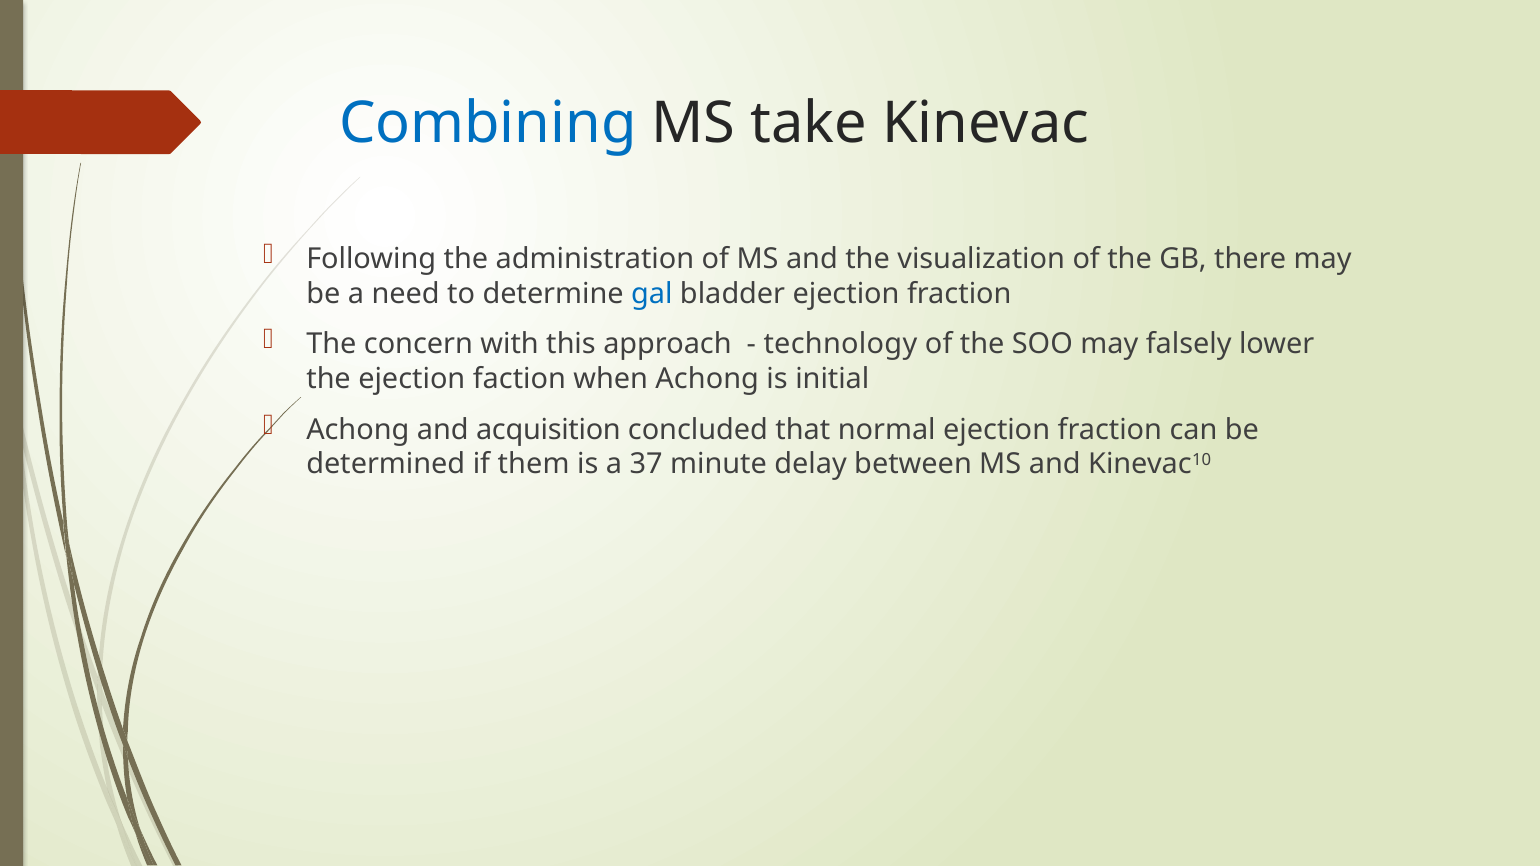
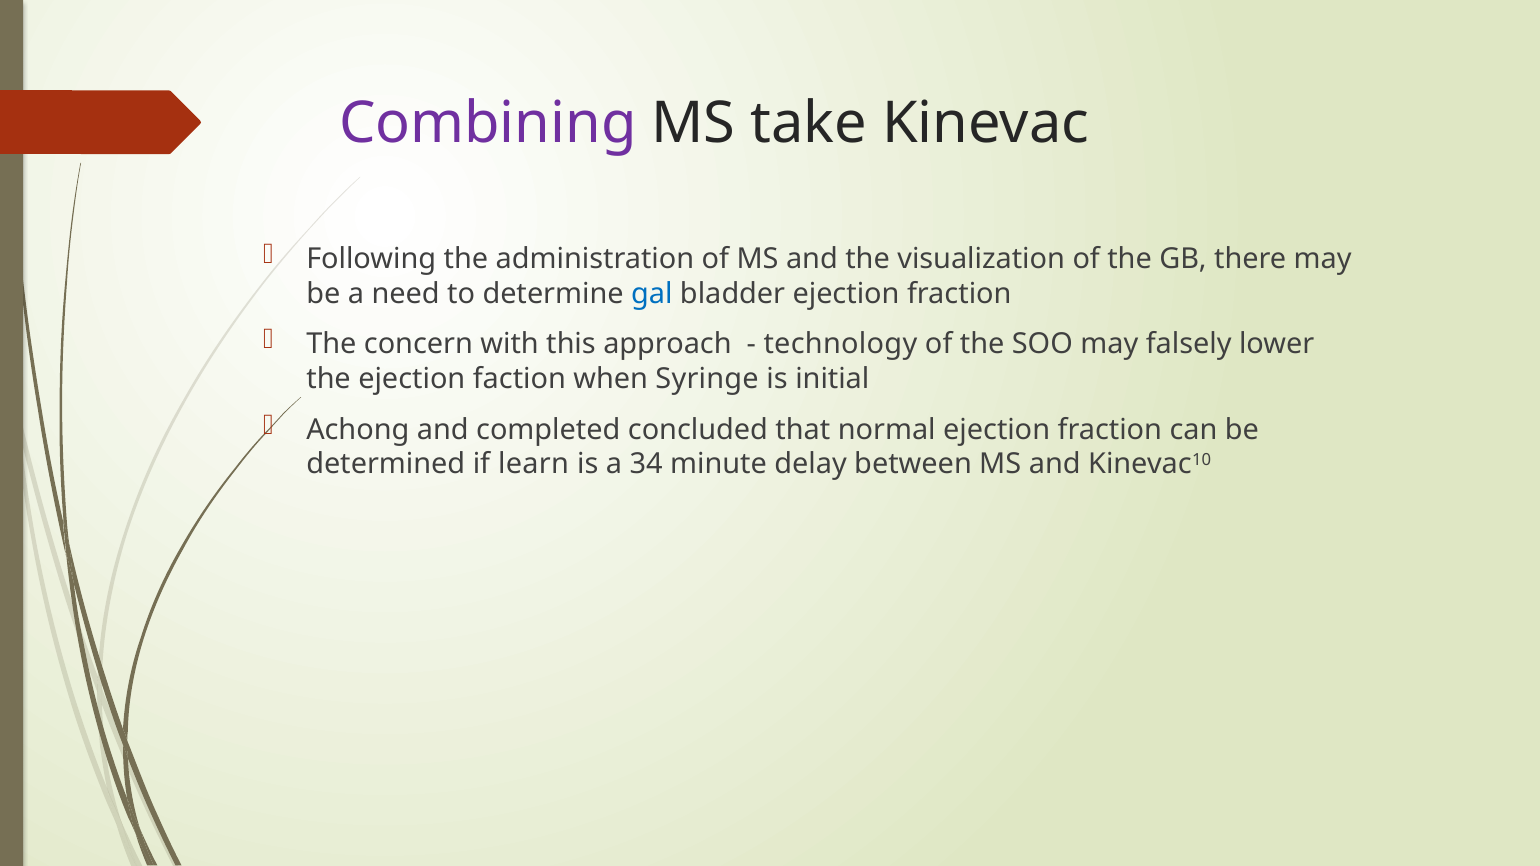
Combining colour: blue -> purple
when Achong: Achong -> Syringe
acquisition: acquisition -> completed
them: them -> learn
37: 37 -> 34
